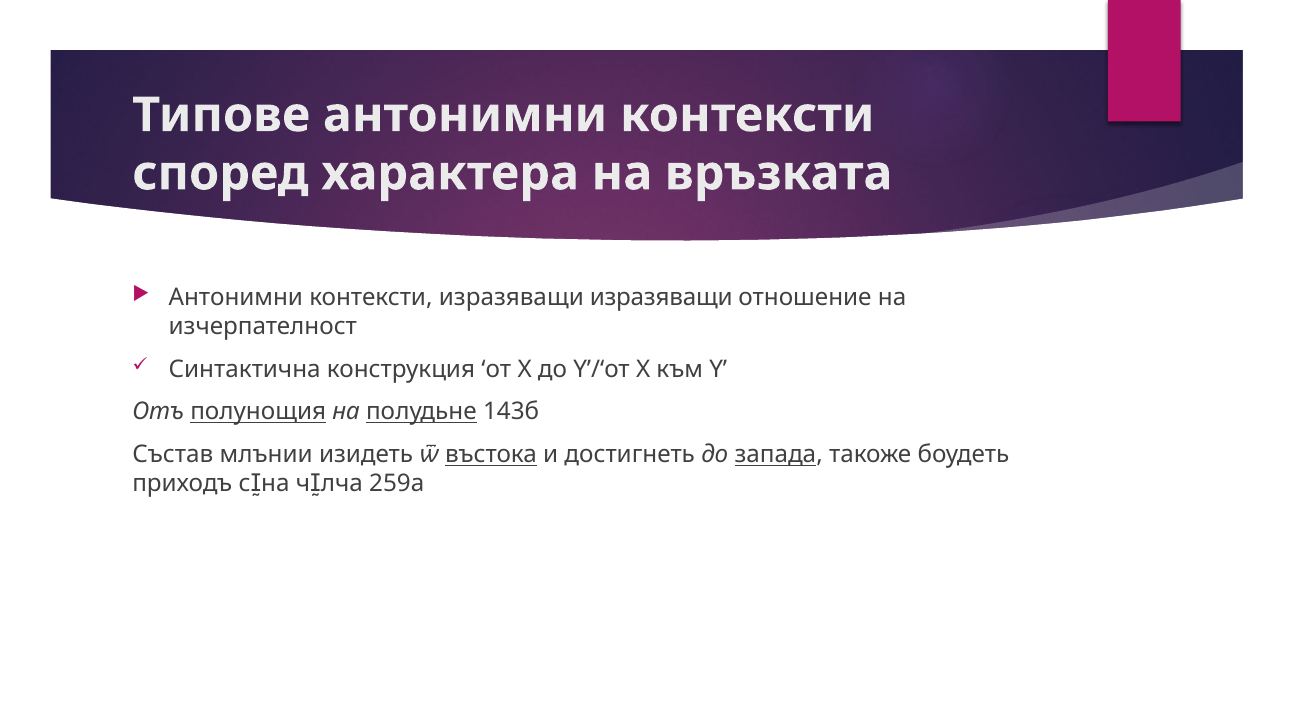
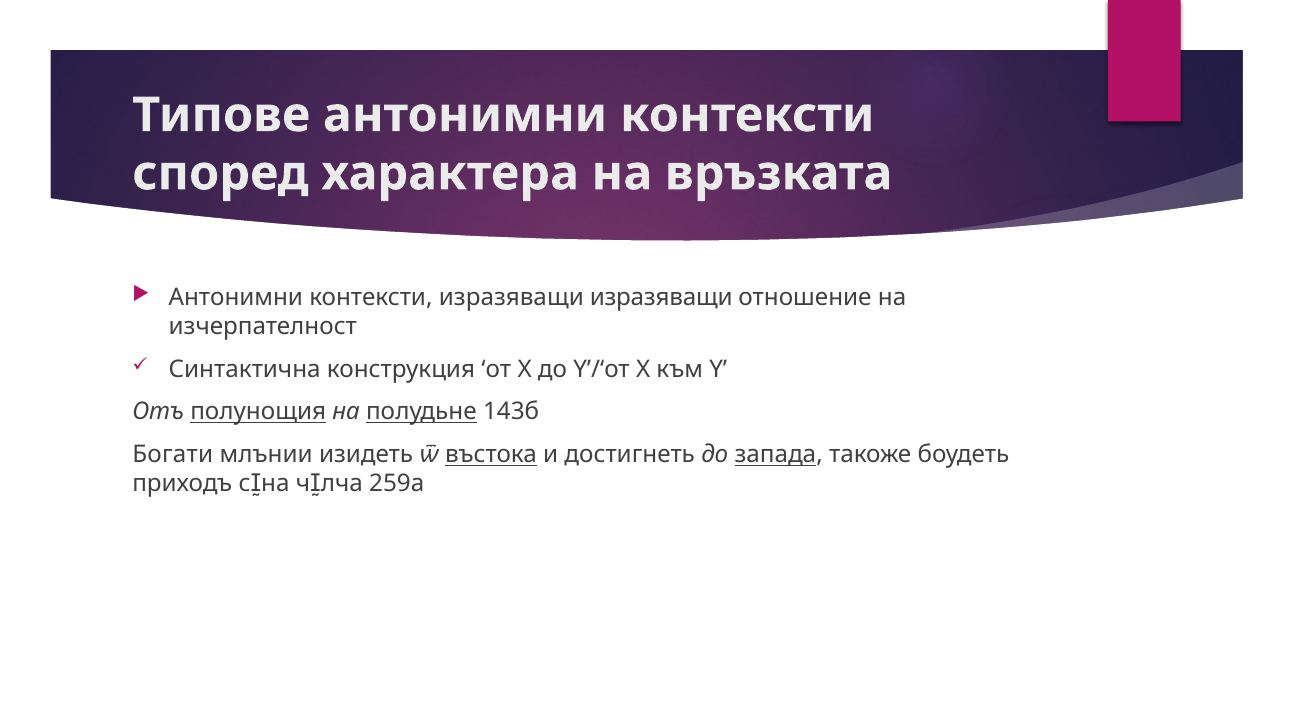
Състав: Състав -> Богати
